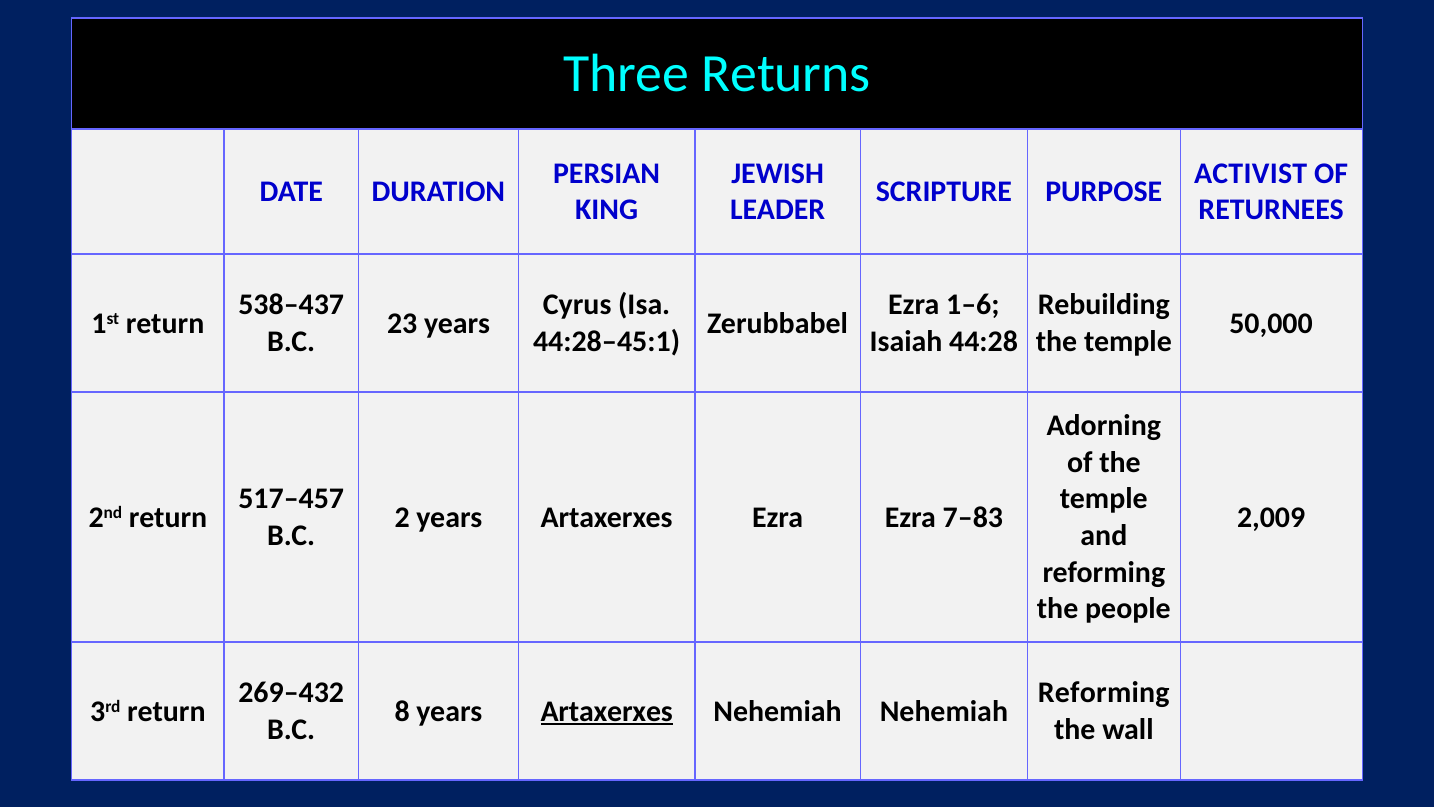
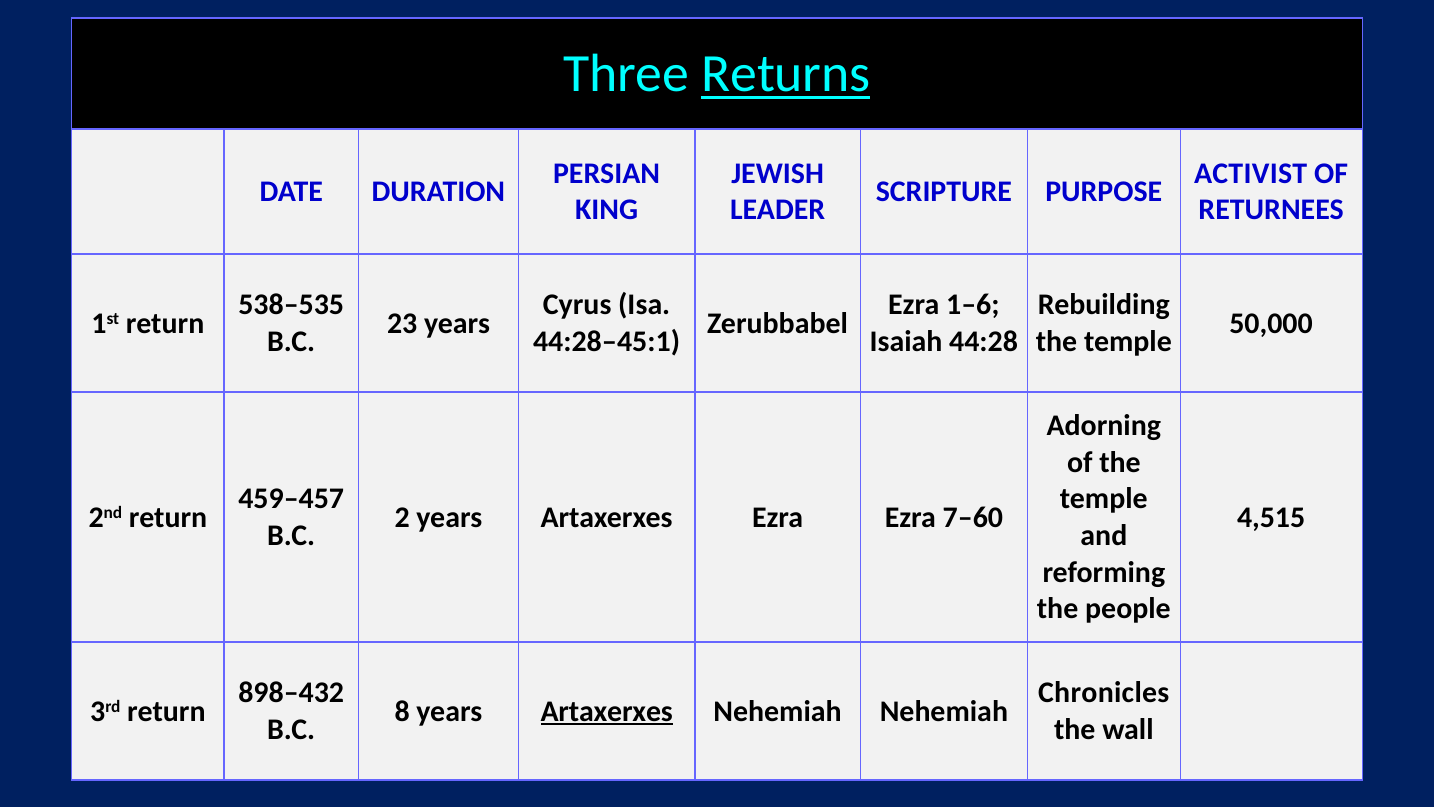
Returns underline: none -> present
538–437: 538–437 -> 538–535
517–457: 517–457 -> 459–457
7–83: 7–83 -> 7–60
2,009: 2,009 -> 4,515
269–432: 269–432 -> 898–432
Reforming at (1104, 693): Reforming -> Chronicles
